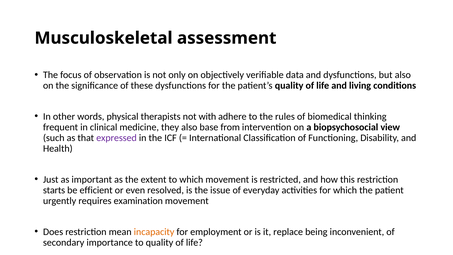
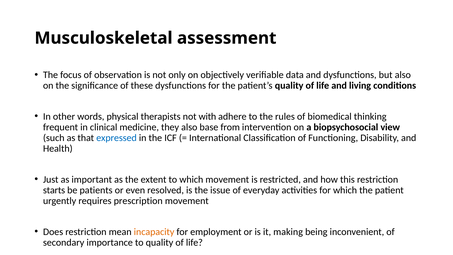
expressed colour: purple -> blue
efficient: efficient -> patients
examination: examination -> prescription
replace: replace -> making
